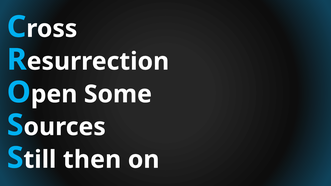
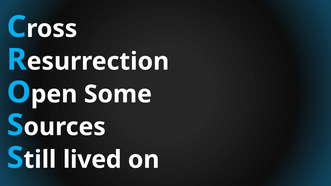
then: then -> lived
